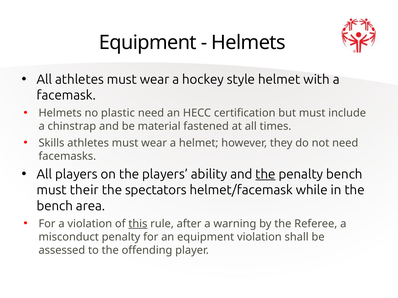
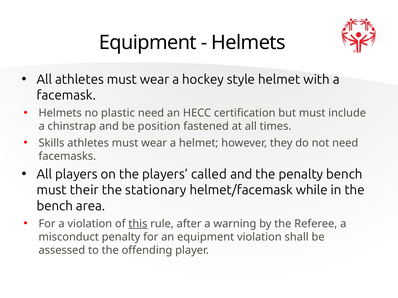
material: material -> position
ability: ability -> called
the at (265, 174) underline: present -> none
spectators: spectators -> stationary
